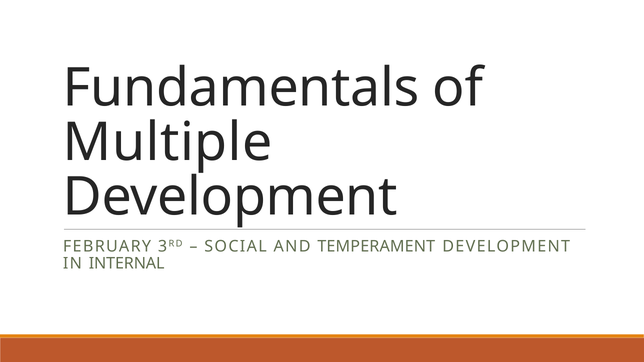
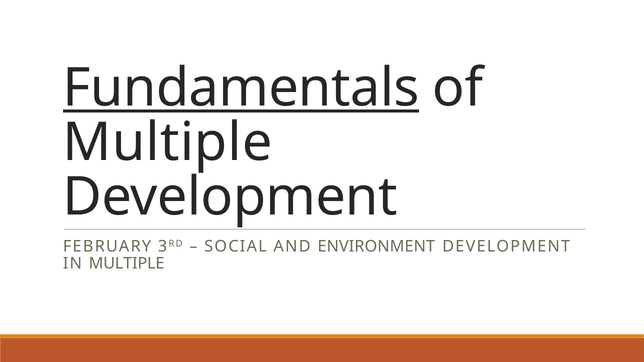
Fundamentals underline: none -> present
TEMPERAMENT: TEMPERAMENT -> ENVIRONMENT
IN INTERNAL: INTERNAL -> MULTIPLE
